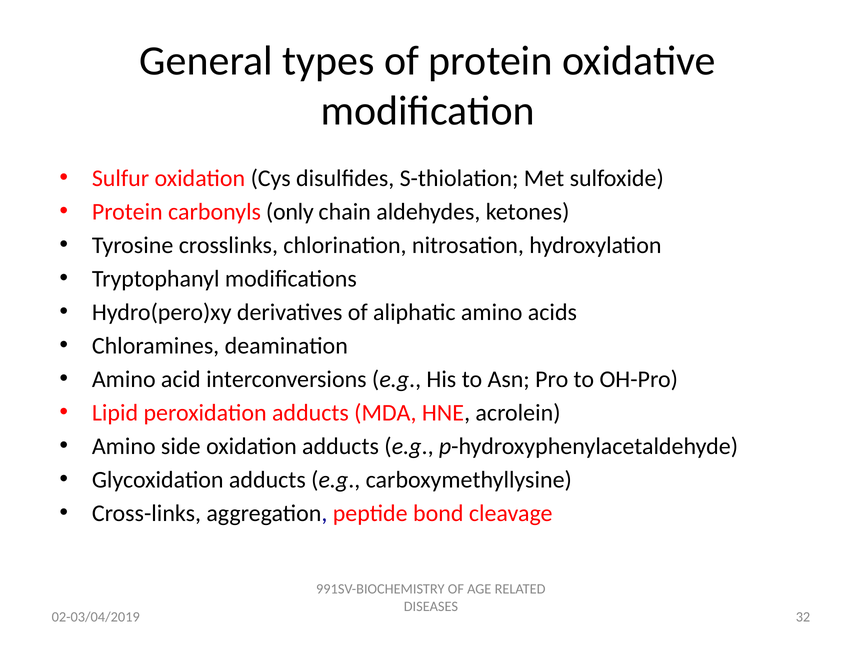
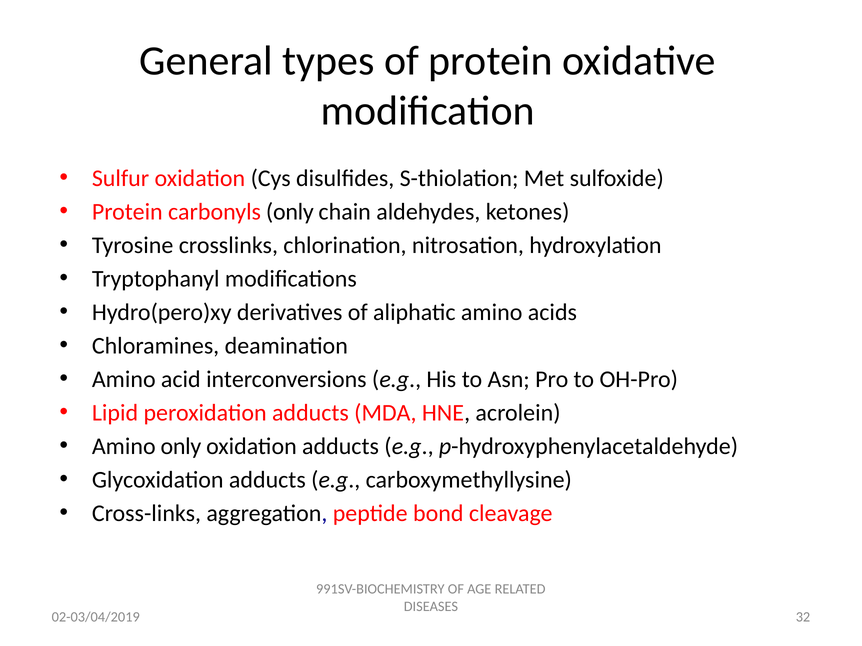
Amino side: side -> only
